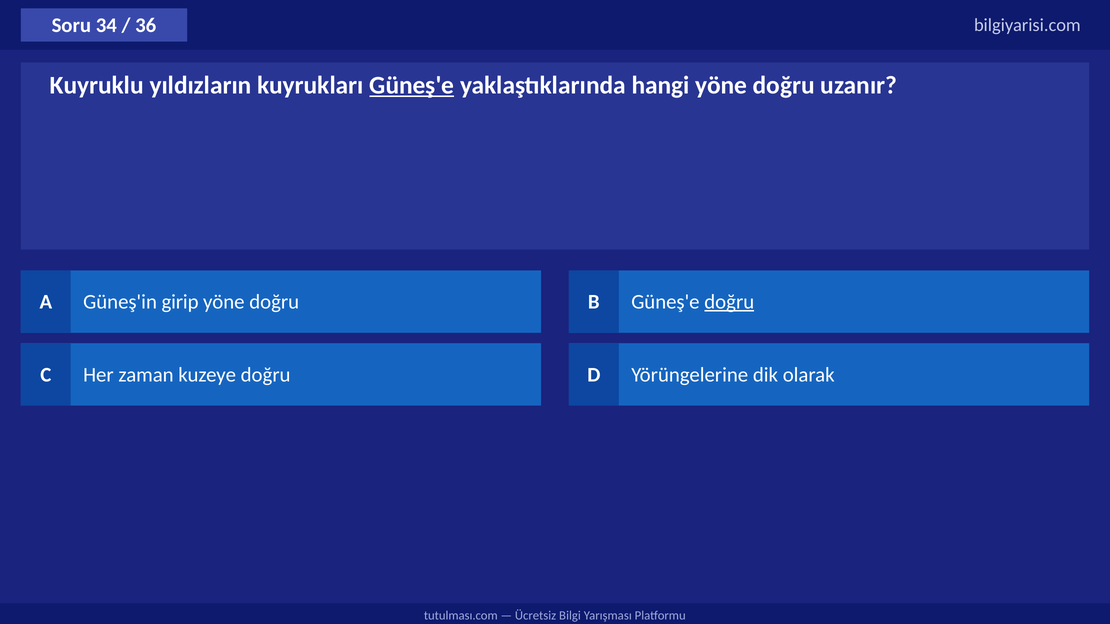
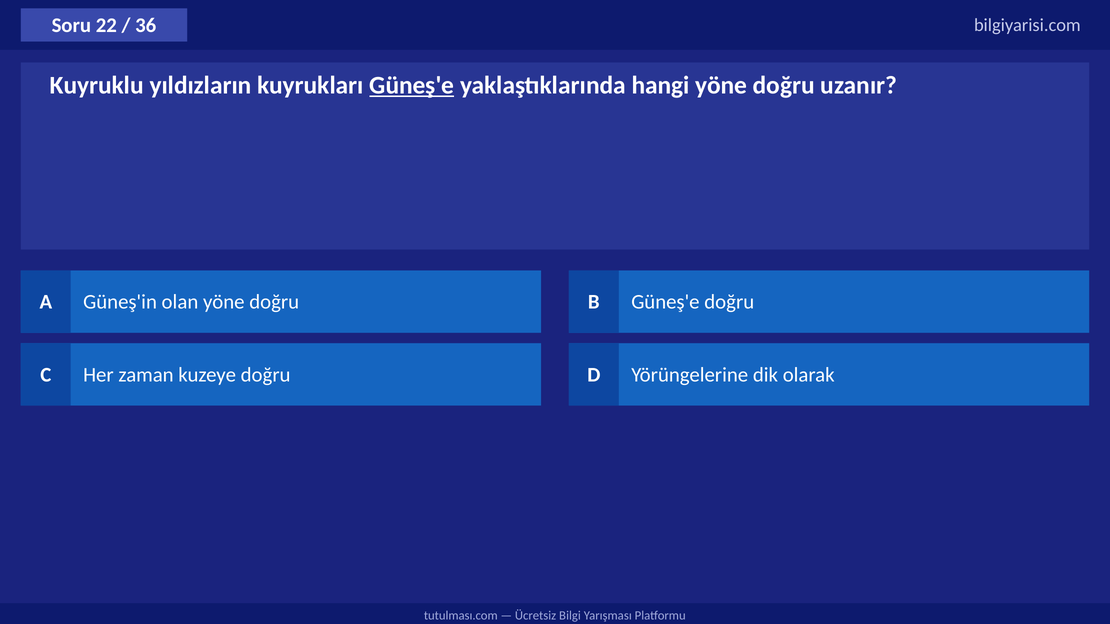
34: 34 -> 22
girip: girip -> olan
doğru at (729, 302) underline: present -> none
